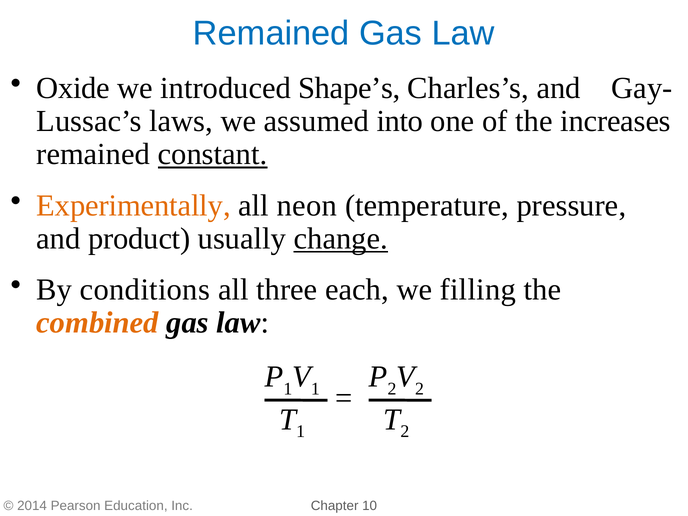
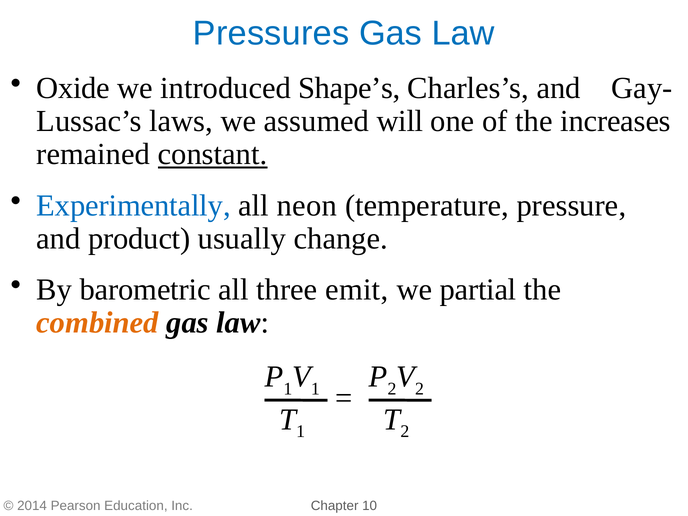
Remained at (271, 33): Remained -> Pressures
into: into -> will
Experimentally colour: orange -> blue
change underline: present -> none
conditions: conditions -> barometric
each: each -> emit
filling: filling -> partial
